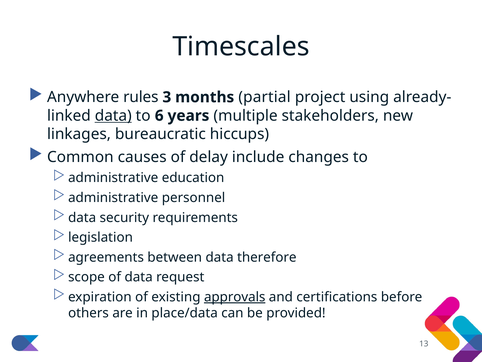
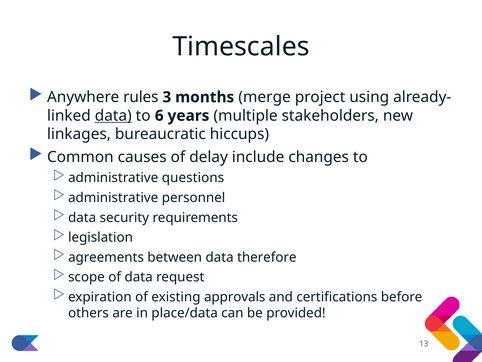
partial: partial -> merge
education: education -> questions
approvals underline: present -> none
